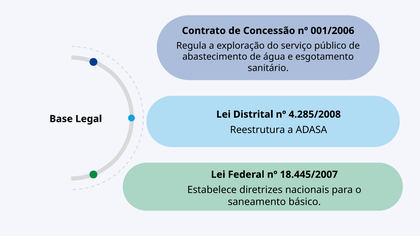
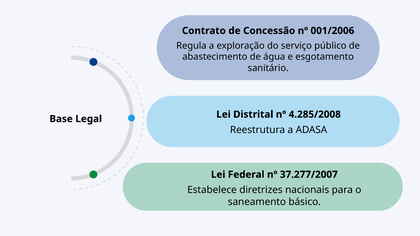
18.445/2007: 18.445/2007 -> 37.277/2007
